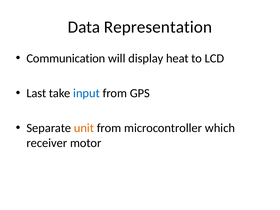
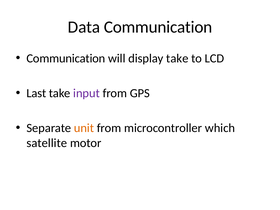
Data Representation: Representation -> Communication
display heat: heat -> take
input colour: blue -> purple
receiver: receiver -> satellite
